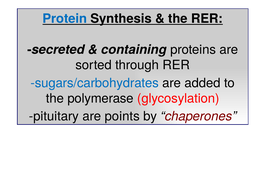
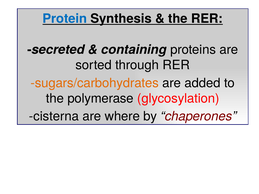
sugars/carbohydrates colour: blue -> orange
pituitary: pituitary -> cisterna
points: points -> where
